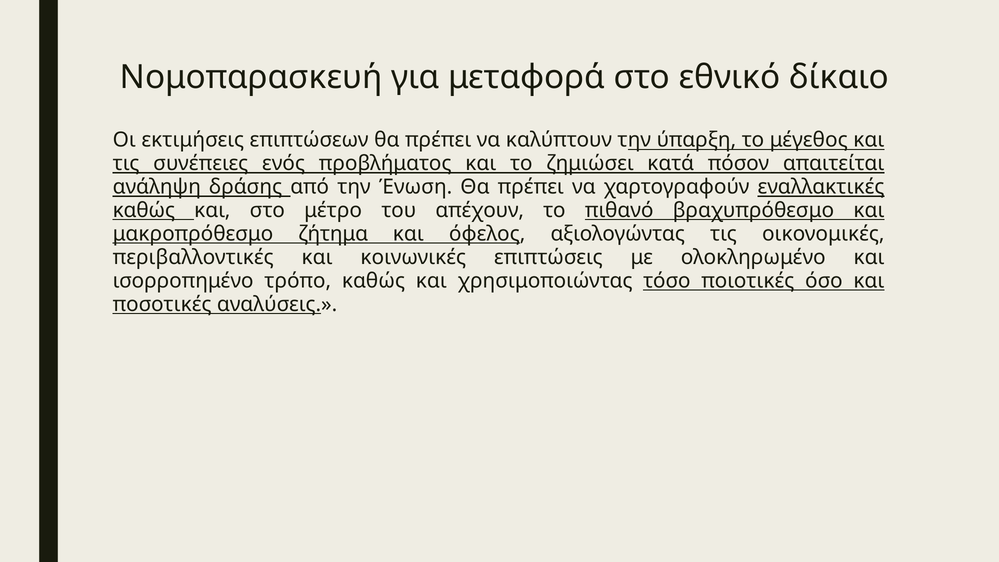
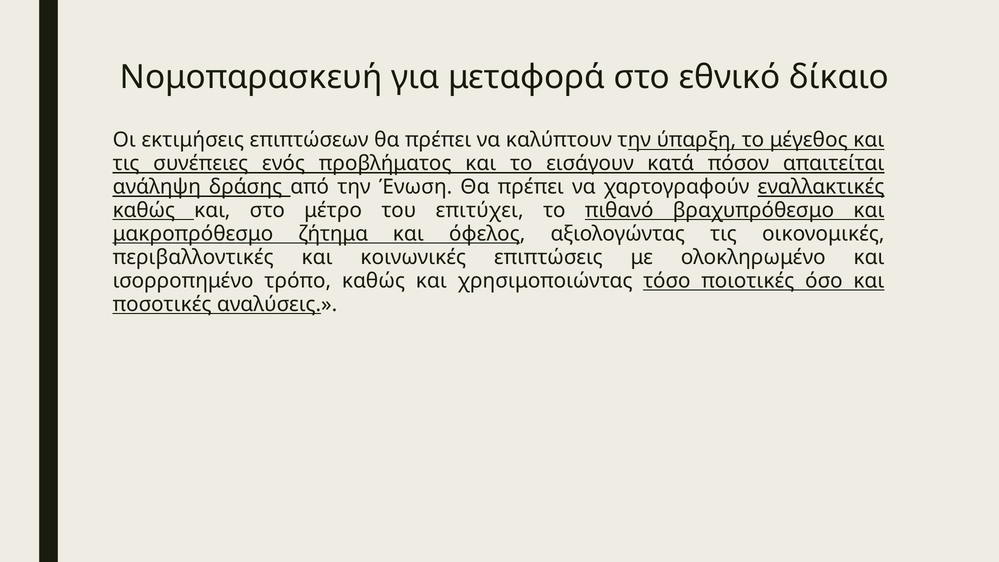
ζημιώσει: ζημιώσει -> εισάγουν
απέχουν: απέχουν -> επιτύχει
